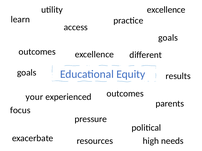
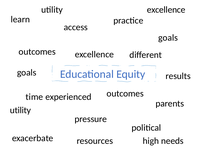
your: your -> time
focus at (20, 111): focus -> utility
